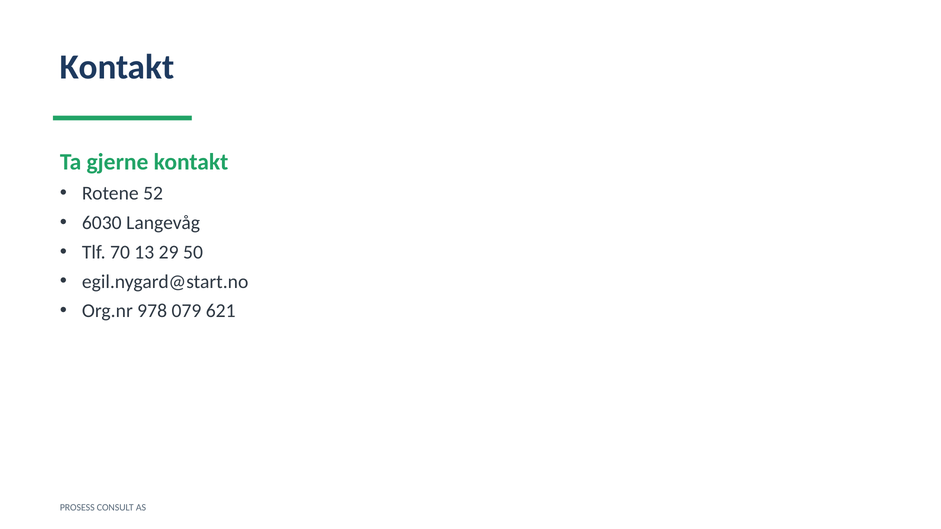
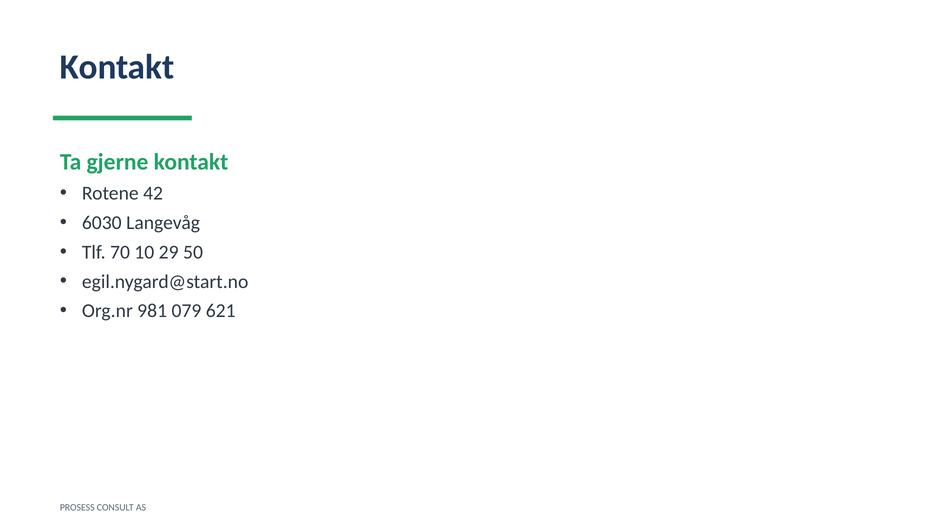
52: 52 -> 42
13: 13 -> 10
978: 978 -> 981
